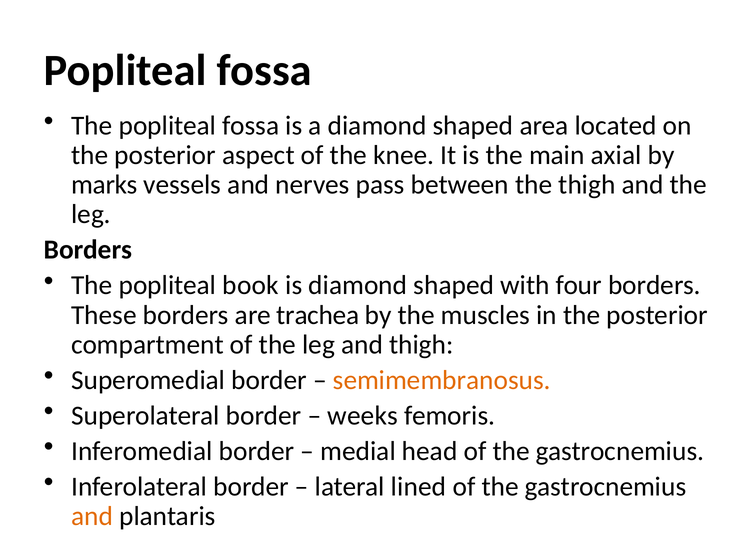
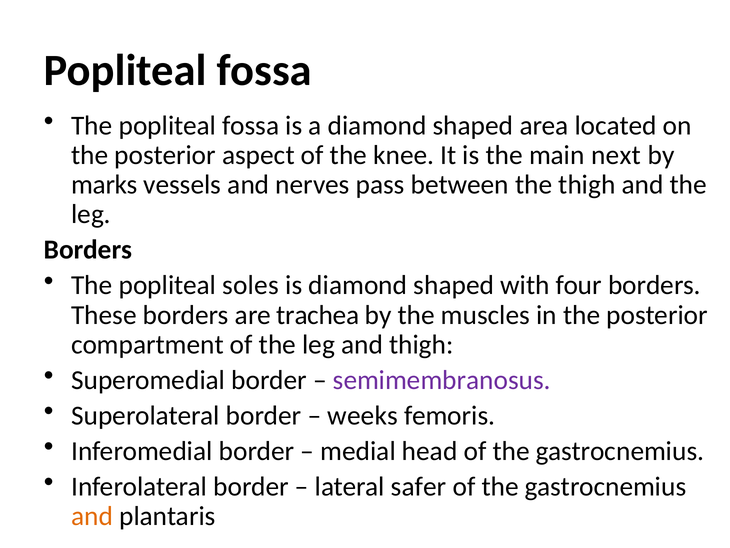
axial: axial -> next
book: book -> soles
semimembranosus colour: orange -> purple
lined: lined -> safer
